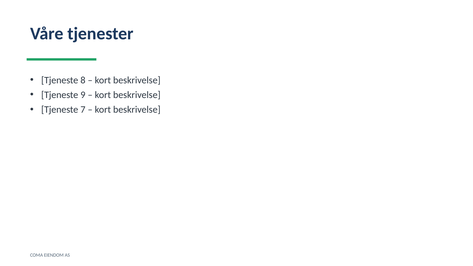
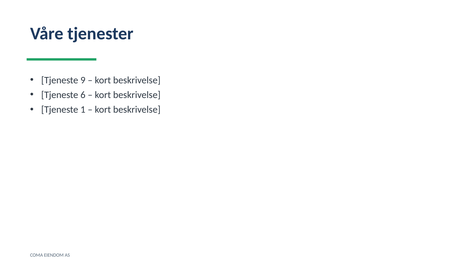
8: 8 -> 9
9: 9 -> 6
7: 7 -> 1
